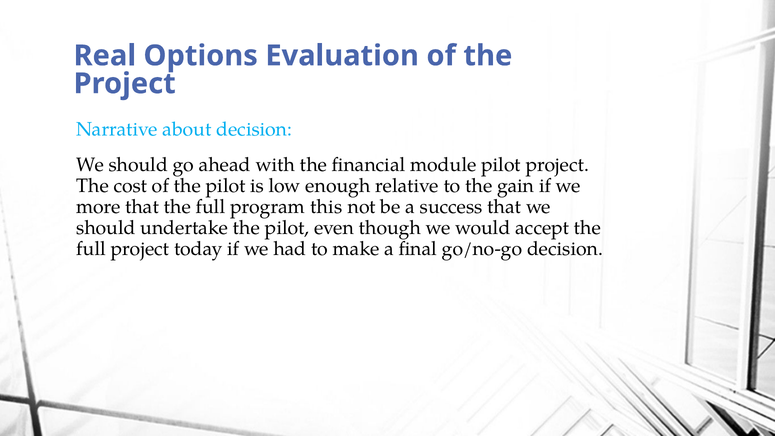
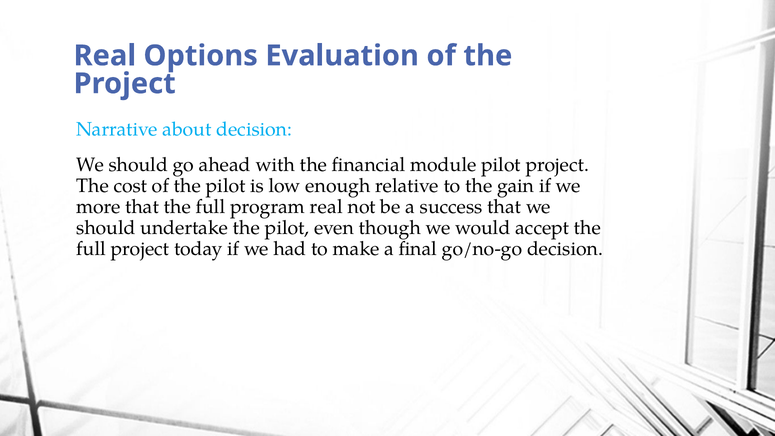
program this: this -> real
